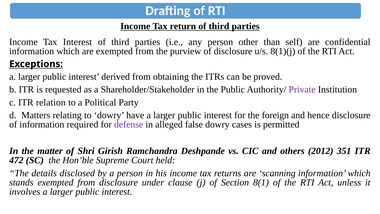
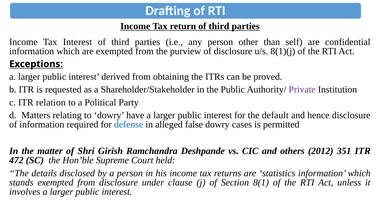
foreign: foreign -> default
defense colour: purple -> blue
scanning: scanning -> statistics
